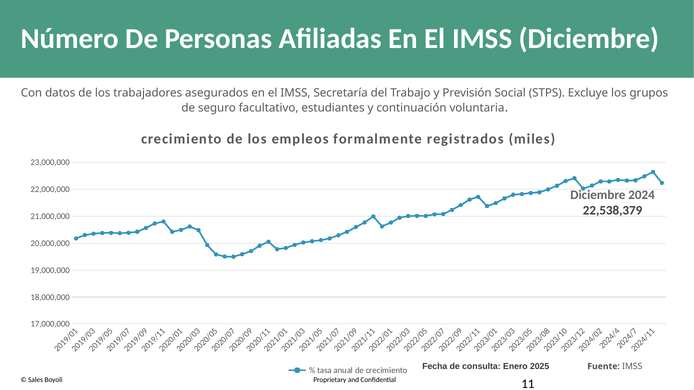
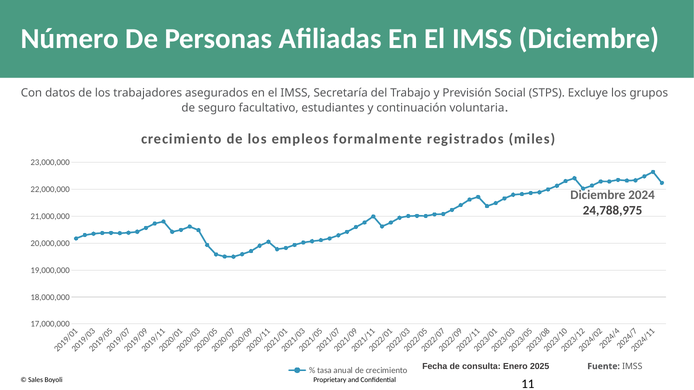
22,538,379: 22,538,379 -> 24,788,975
